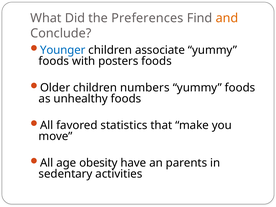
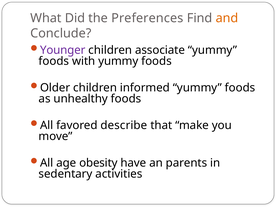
Younger colour: blue -> purple
with posters: posters -> yummy
numbers: numbers -> informed
statistics: statistics -> describe
